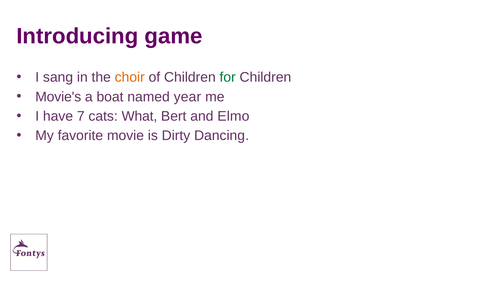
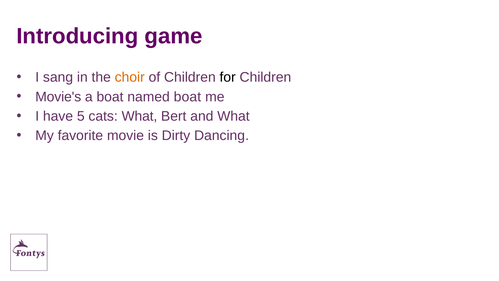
for colour: green -> black
named year: year -> boat
7: 7 -> 5
and Elmo: Elmo -> What
